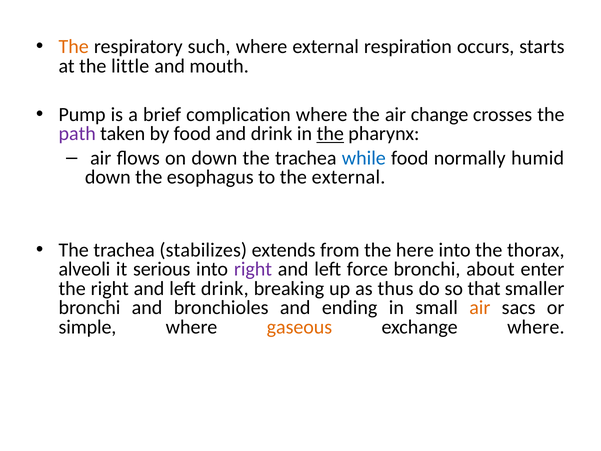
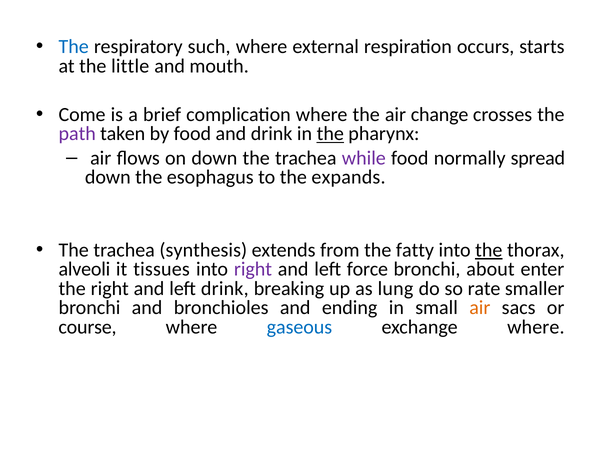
The at (74, 47) colour: orange -> blue
Pump: Pump -> Come
while colour: blue -> purple
humid: humid -> spread
the external: external -> expands
stabilizes: stabilizes -> synthesis
here: here -> fatty
the at (489, 250) underline: none -> present
serious: serious -> tissues
thus: thus -> lung
that: that -> rate
simple: simple -> course
gaseous colour: orange -> blue
